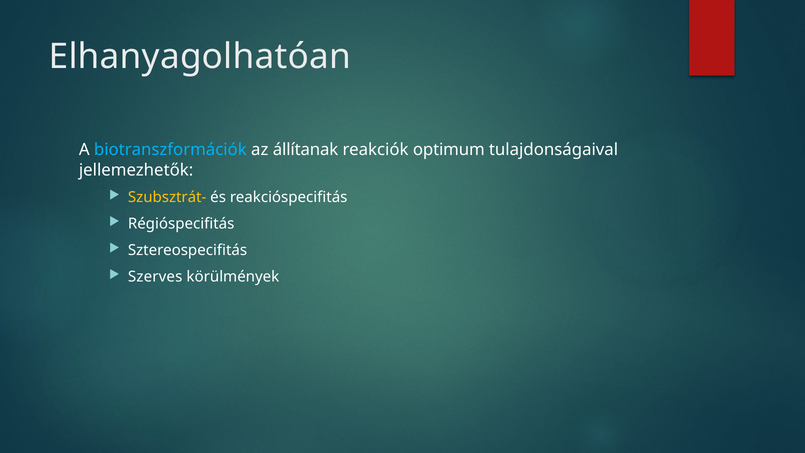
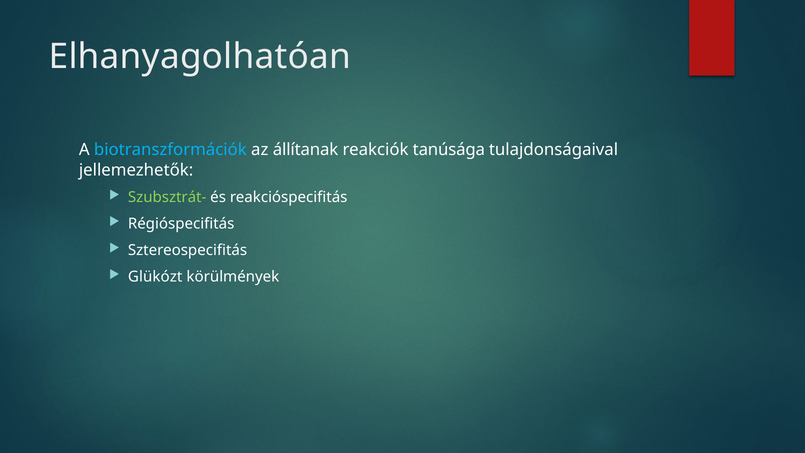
optimum: optimum -> tanúsága
Szubsztrát- colour: yellow -> light green
Szerves: Szerves -> Glükózt
